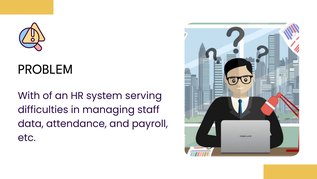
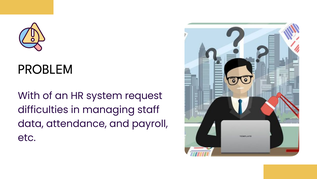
serving: serving -> request
